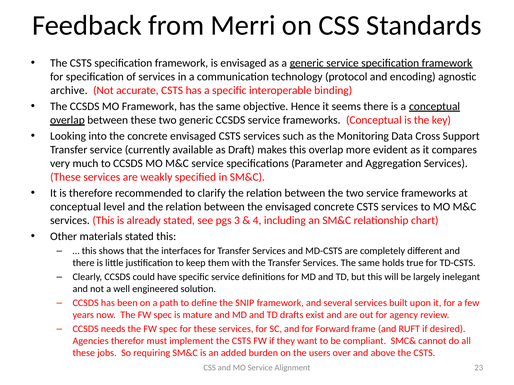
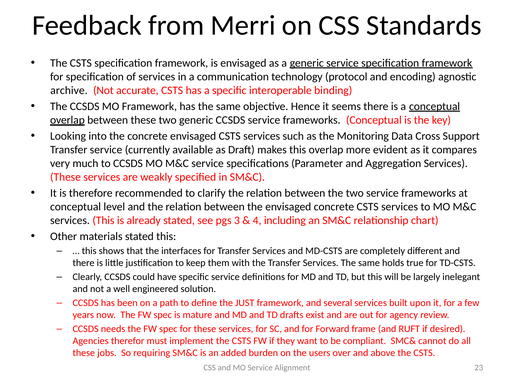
SNIP: SNIP -> JUST
